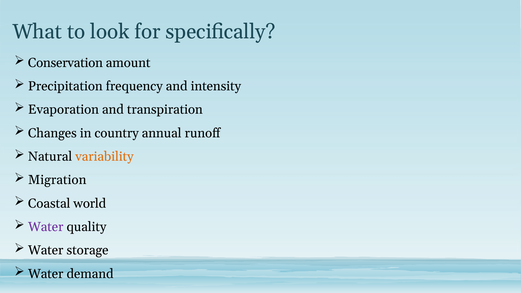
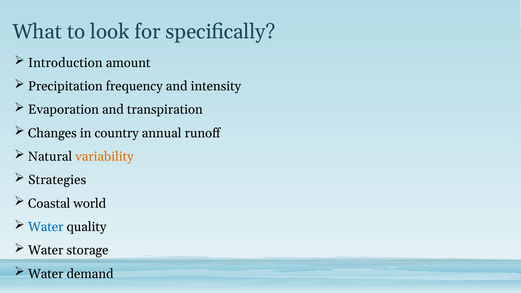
Conservation: Conservation -> Introduction
Migration: Migration -> Strategies
Water at (46, 227) colour: purple -> blue
